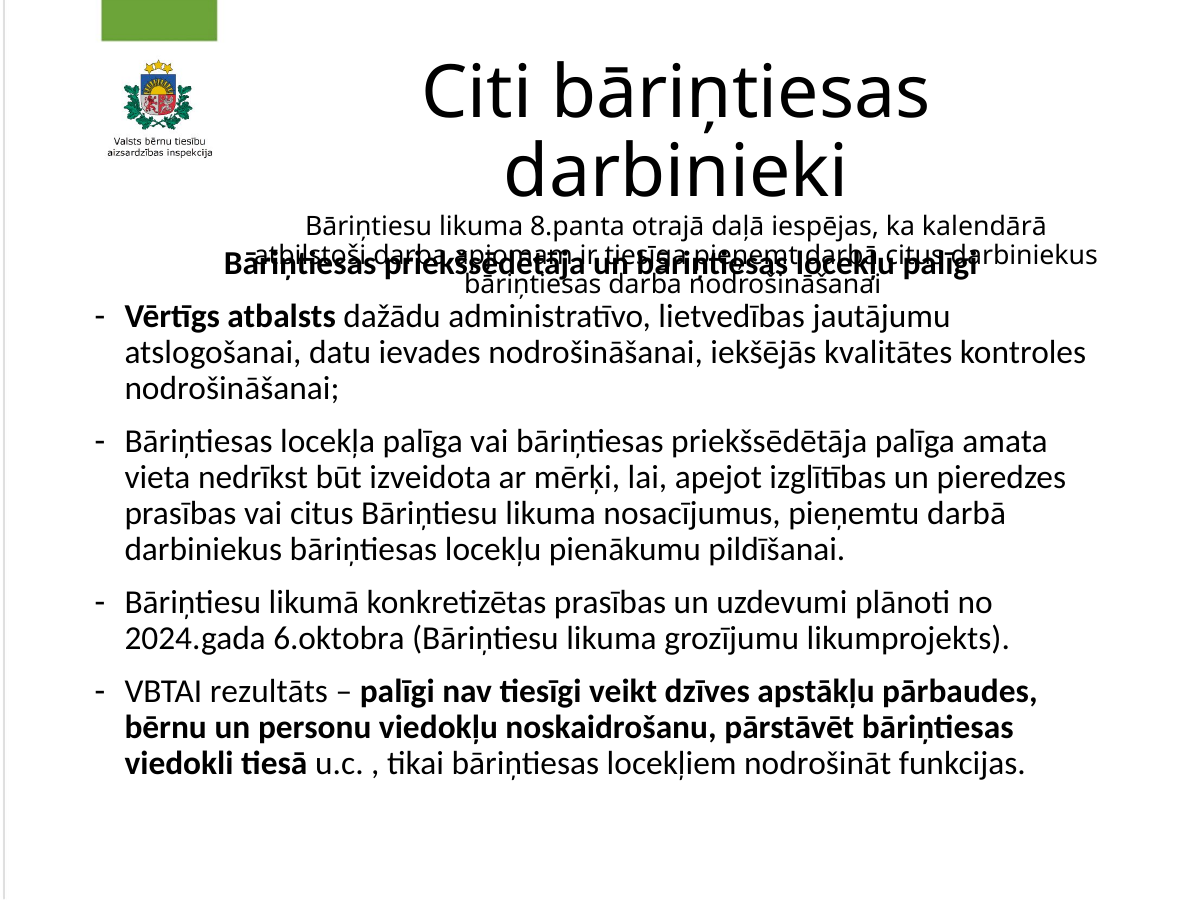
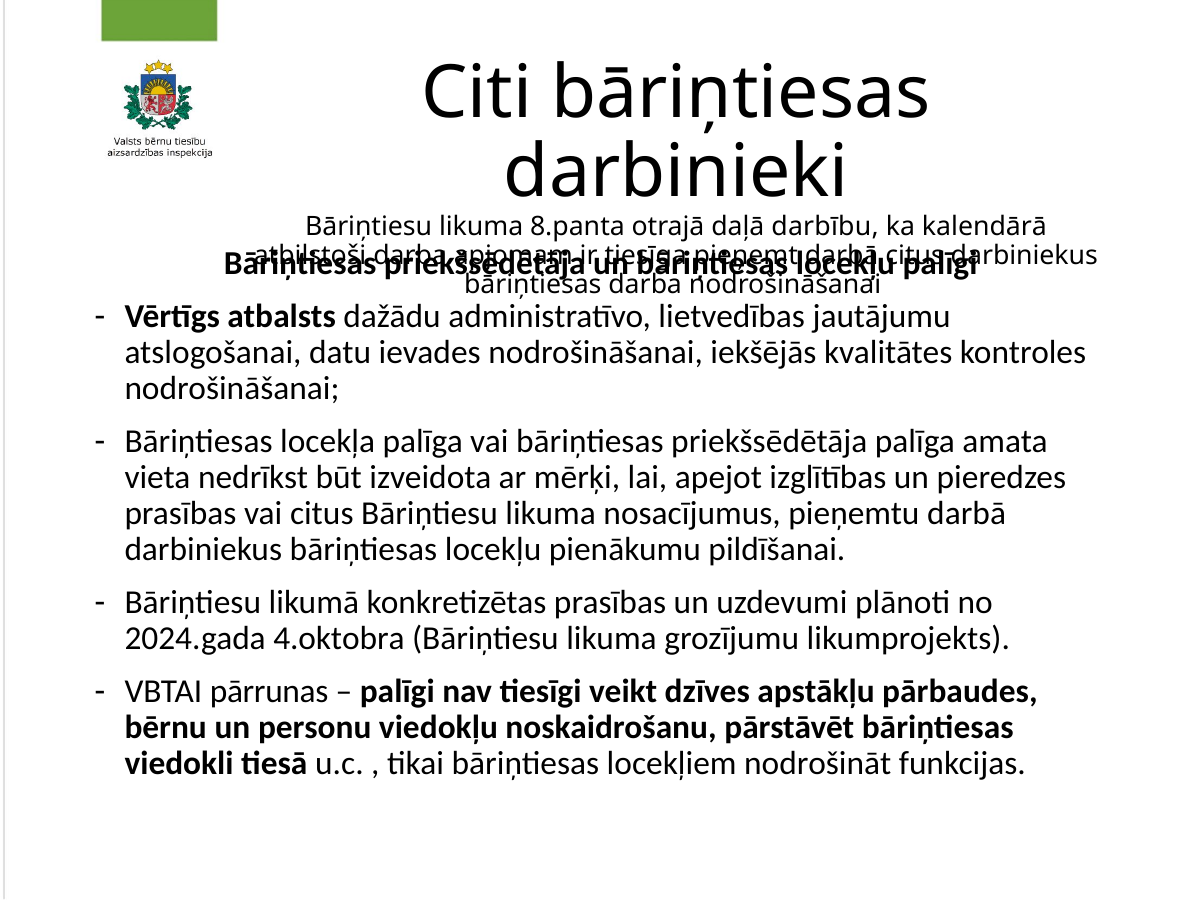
iespējas: iespējas -> darbību
6.oktobra: 6.oktobra -> 4.oktobra
rezultāts: rezultāts -> pārrunas
